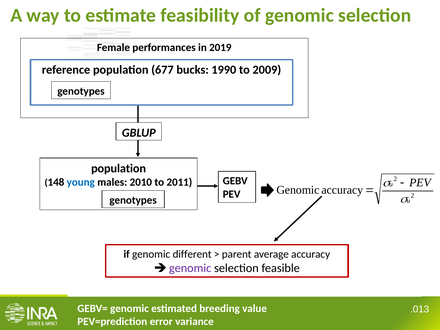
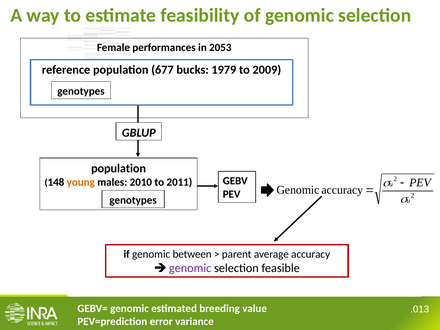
2019: 2019 -> 2053
1990: 1990 -> 1979
young colour: blue -> orange
different: different -> between
